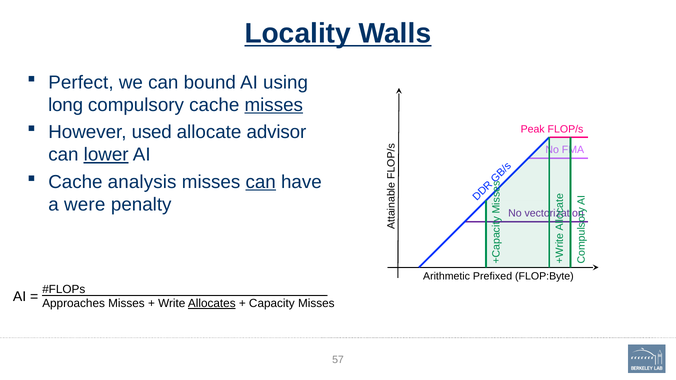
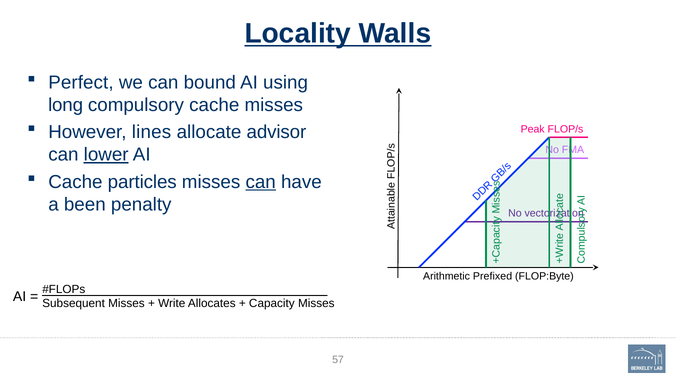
misses at (274, 105) underline: present -> none
used: used -> lines
analysis: analysis -> particles
were: were -> been
Approaches: Approaches -> Subsequent
Allocates underline: present -> none
